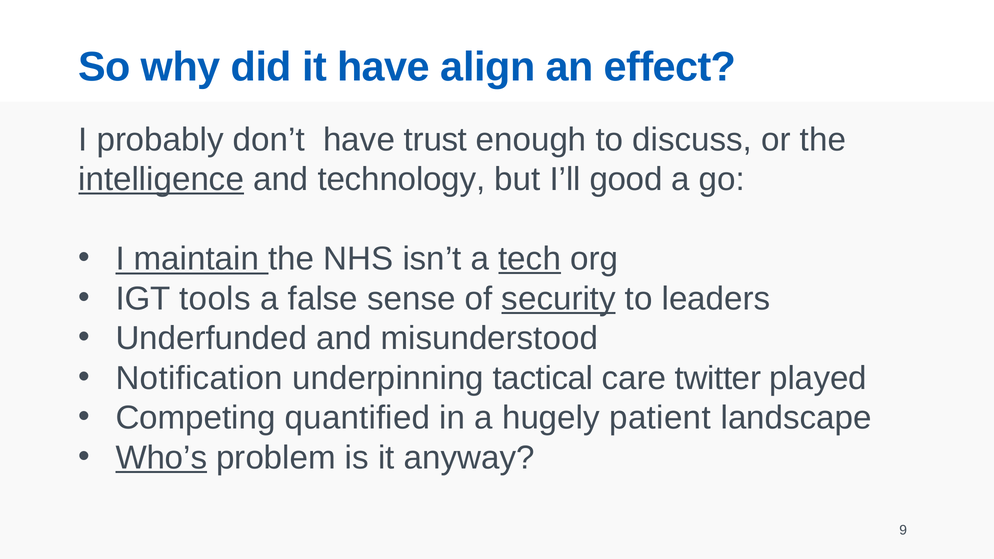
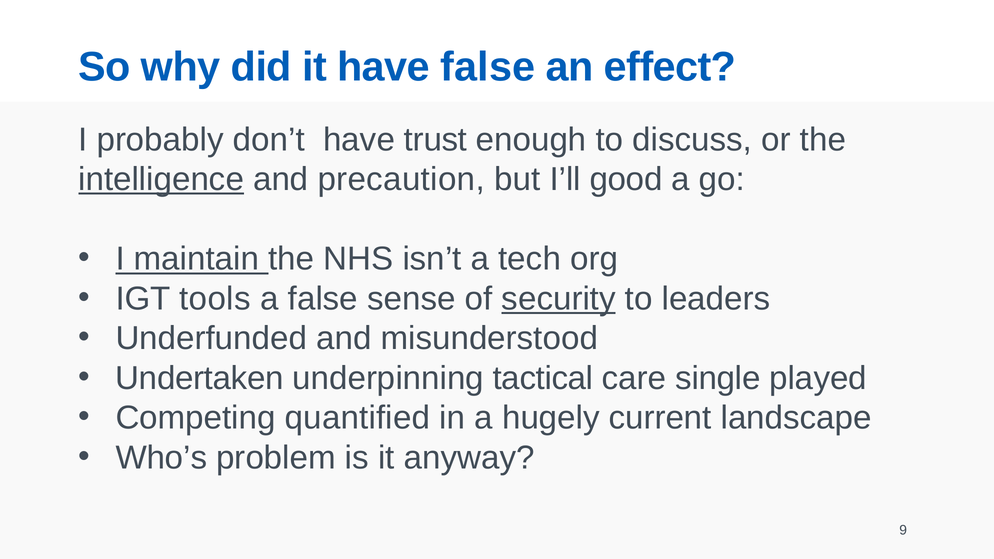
have align: align -> false
technology: technology -> precaution
tech underline: present -> none
Notification: Notification -> Undertaken
twitter: twitter -> single
patient: patient -> current
Who’s underline: present -> none
